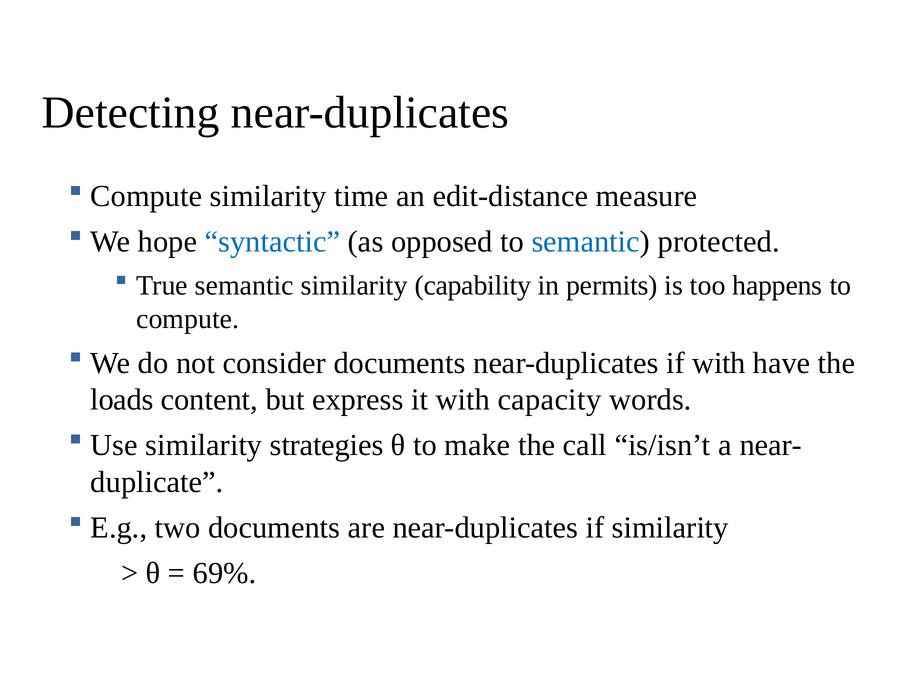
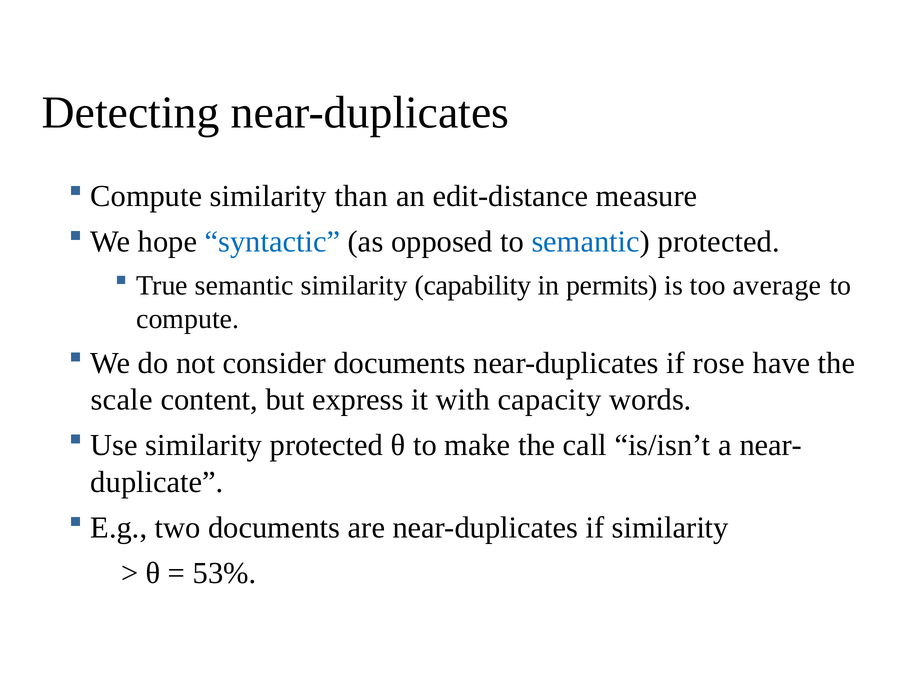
time: time -> than
happens: happens -> average
if with: with -> rose
loads: loads -> scale
similarity strategies: strategies -> protected
69%: 69% -> 53%
